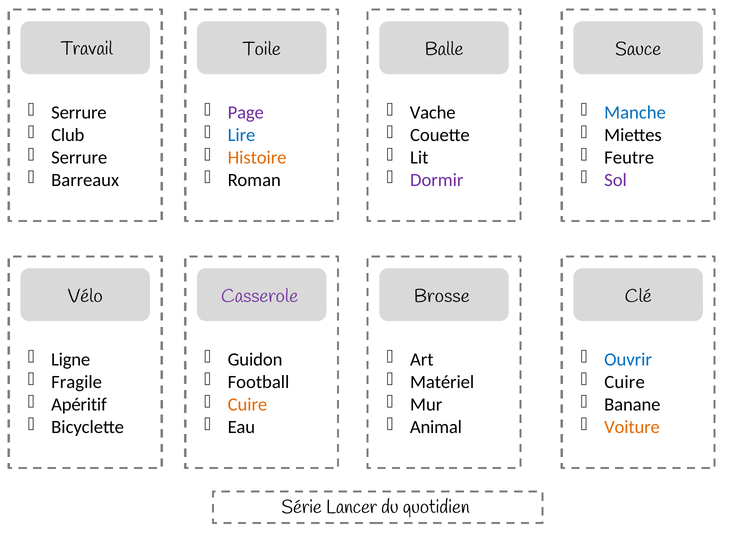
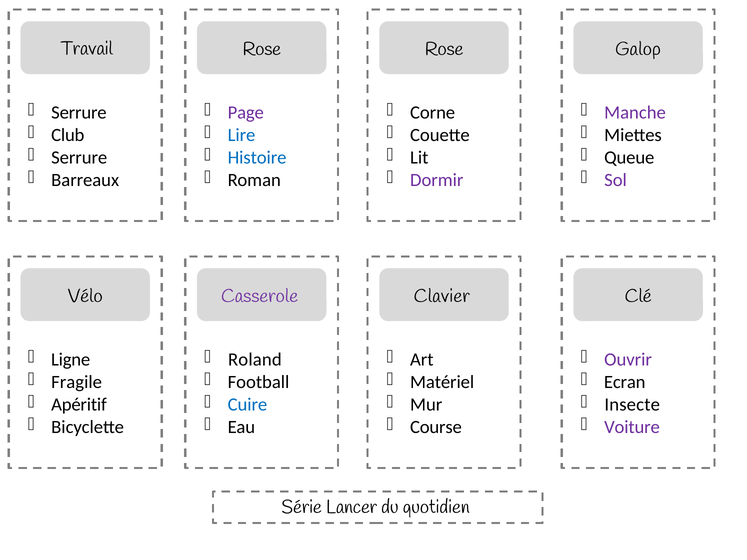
Toile at (262, 49): Toile -> Rose
Balle at (444, 49): Balle -> Rose
Sauce: Sauce -> Galop
Vache: Vache -> Corne
Manche colour: blue -> purple
Histoire colour: orange -> blue
Feutre: Feutre -> Queue
Brosse: Brosse -> Clavier
Guidon: Guidon -> Roland
Ouvrir colour: blue -> purple
Cuire at (625, 382): Cuire -> Ecran
Cuire at (247, 405) colour: orange -> blue
Banane: Banane -> Insecte
Animal: Animal -> Course
Voiture colour: orange -> purple
